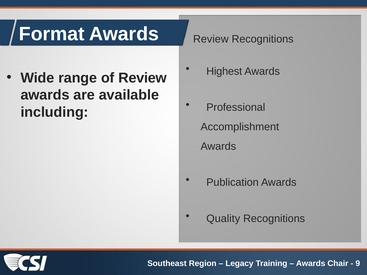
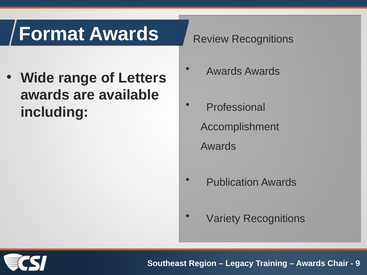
Highest at (224, 71): Highest -> Awards
of Review: Review -> Letters
Quality: Quality -> Variety
